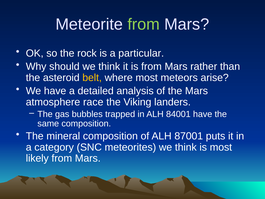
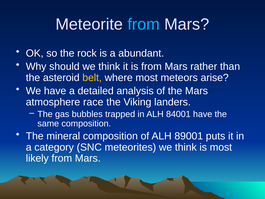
from at (144, 24) colour: light green -> light blue
particular: particular -> abundant
87001: 87001 -> 89001
